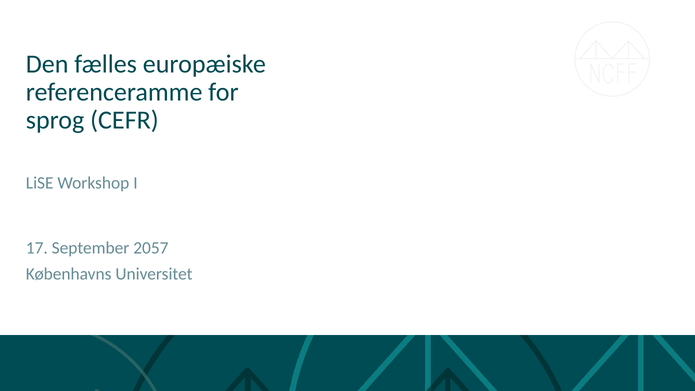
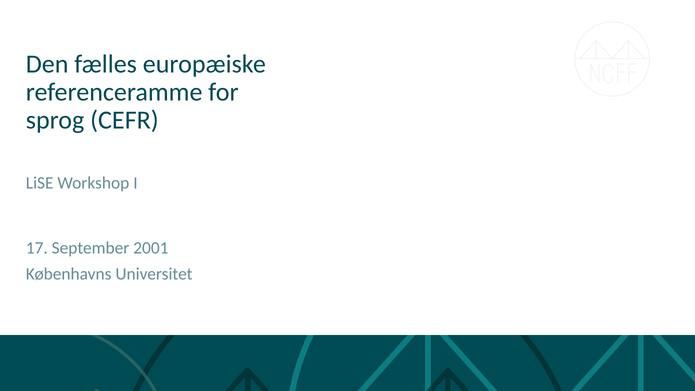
2057: 2057 -> 2001
